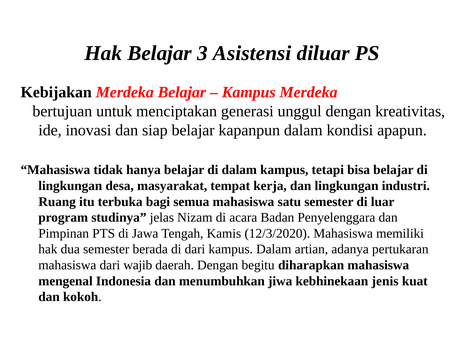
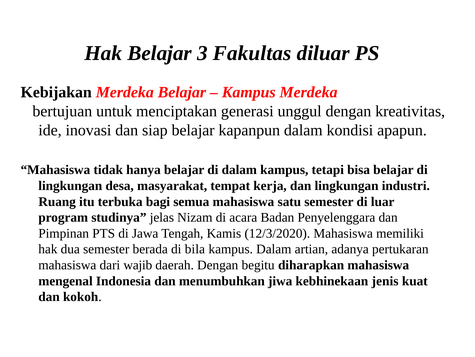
Asistensi: Asistensi -> Fakultas
di dari: dari -> bila
